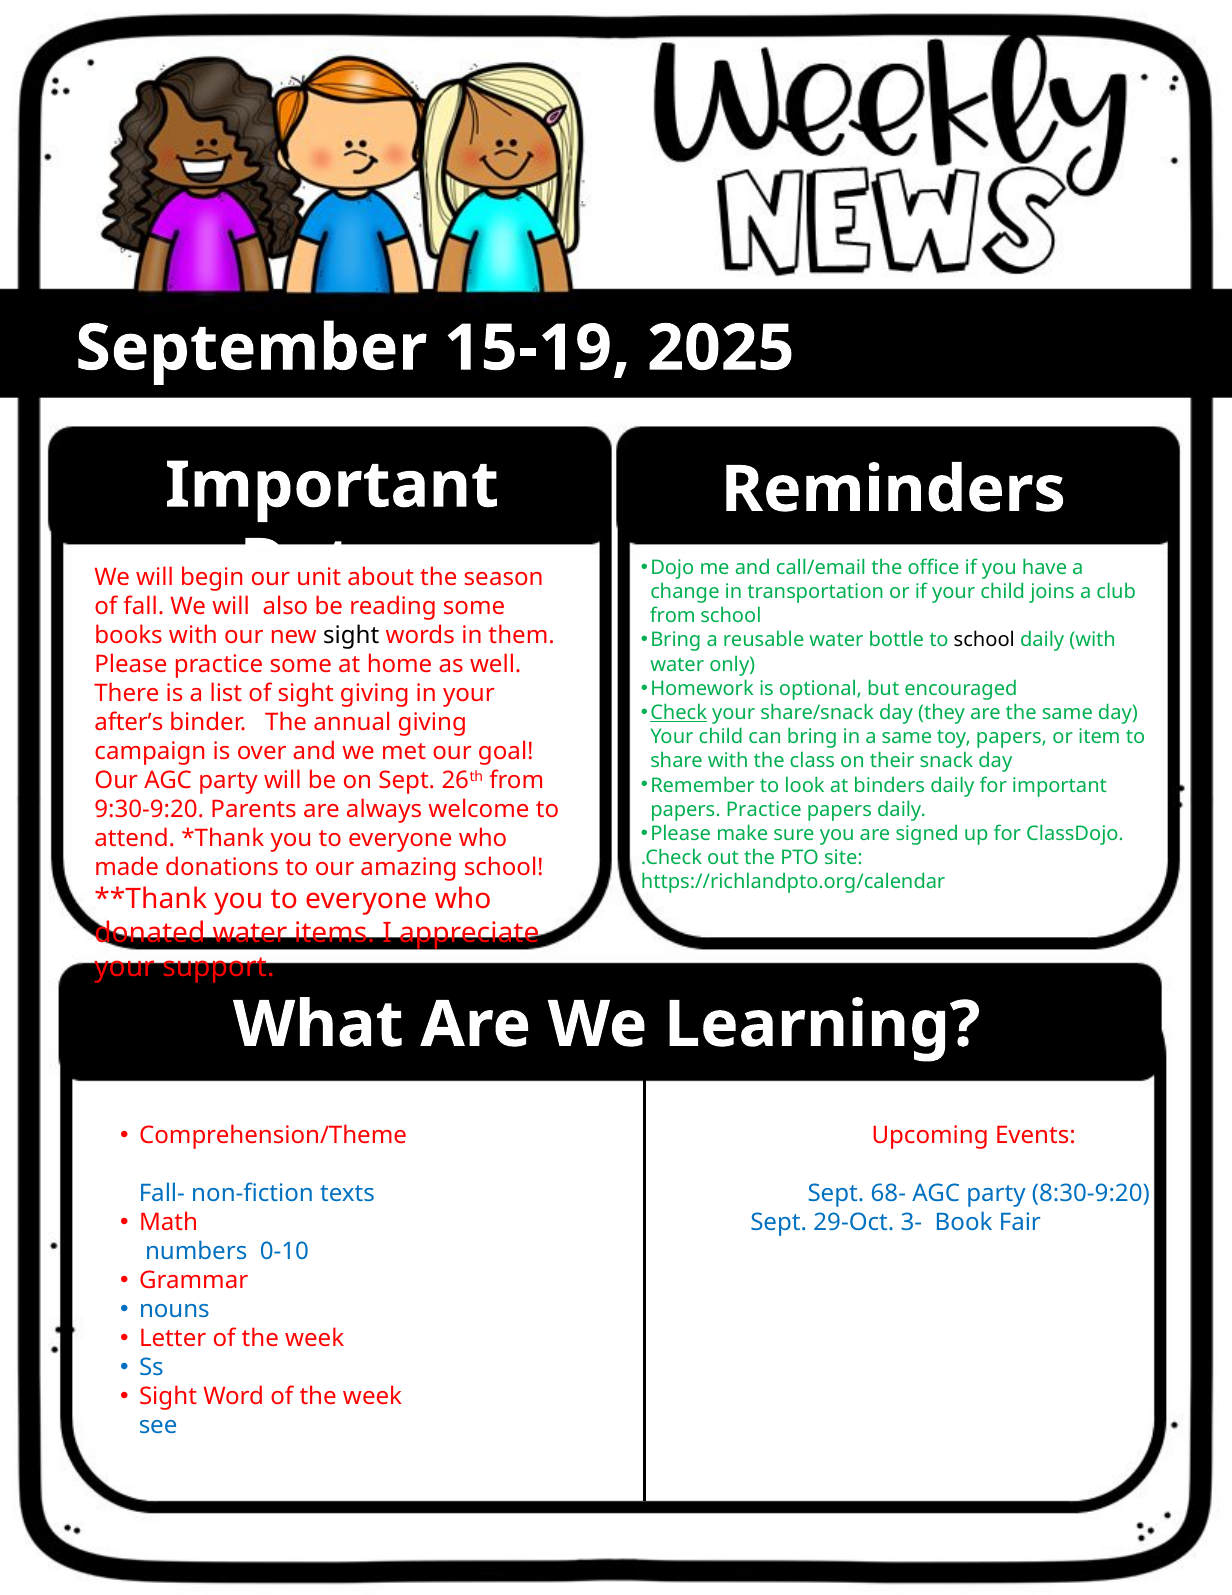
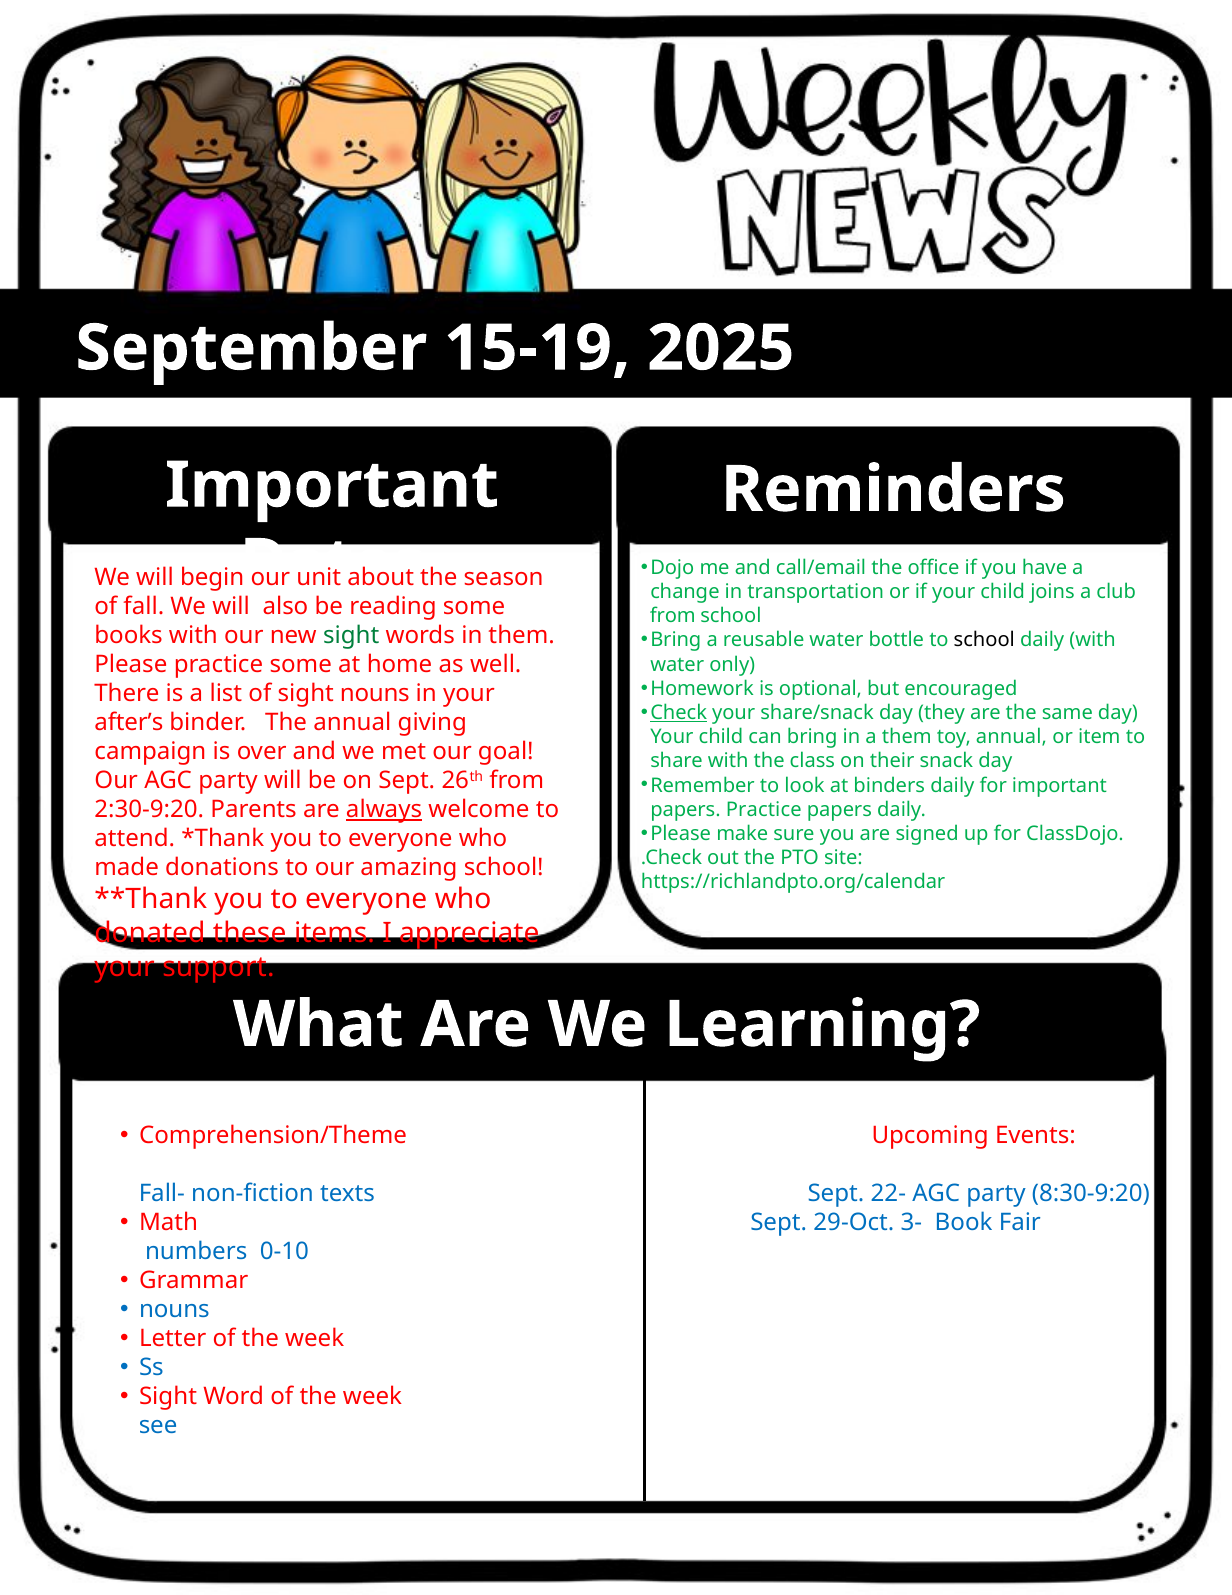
sight at (351, 635) colour: black -> green
sight giving: giving -> nouns
a same: same -> them
toy papers: papers -> annual
9:30-9:20: 9:30-9:20 -> 2:30-9:20
always underline: none -> present
donated water: water -> these
68-: 68- -> 22-
